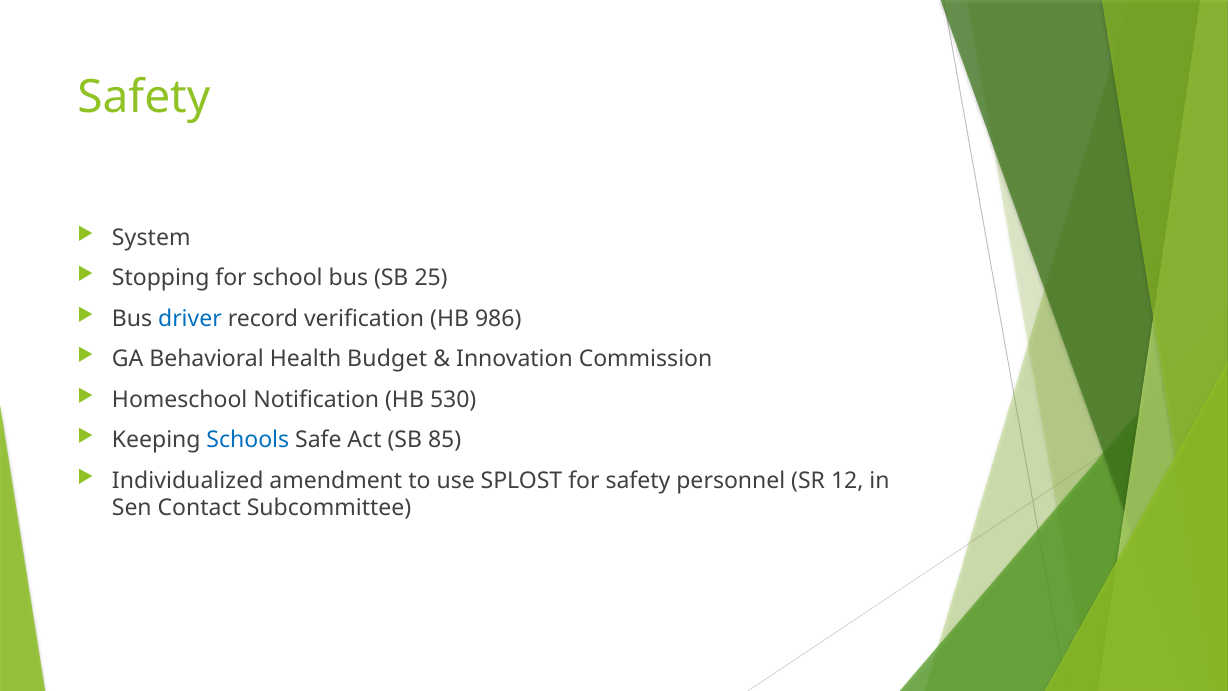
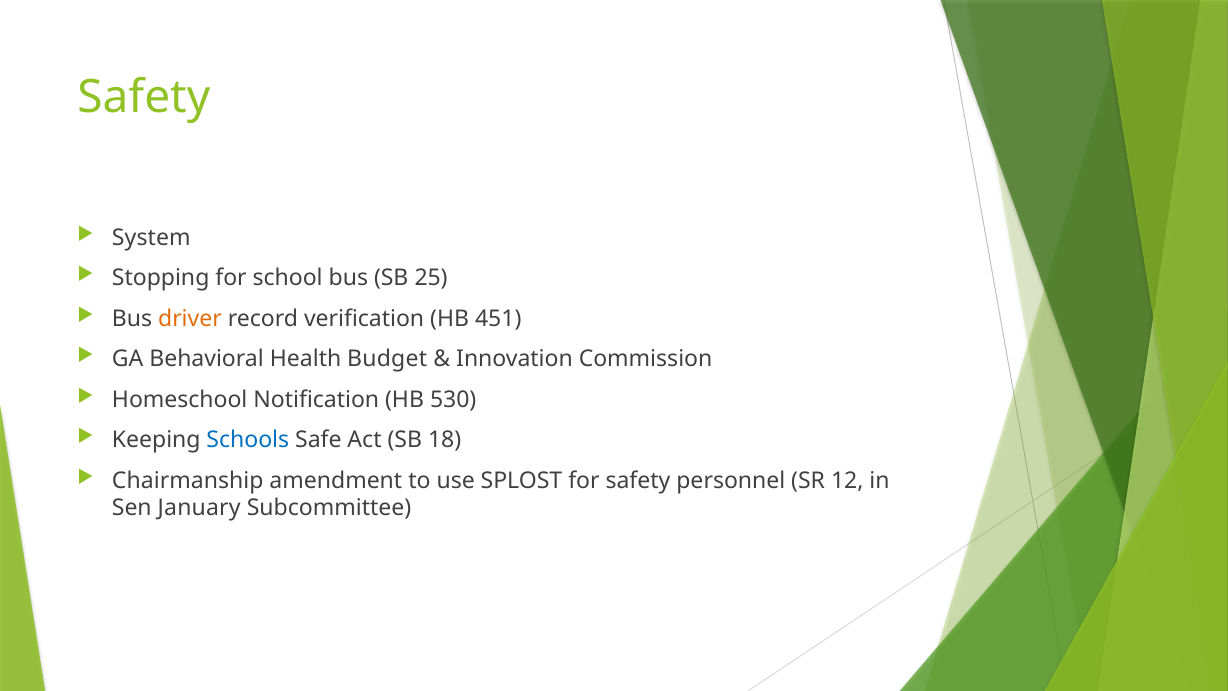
driver colour: blue -> orange
986: 986 -> 451
85: 85 -> 18
Individualized: Individualized -> Chairmanship
Contact: Contact -> January
